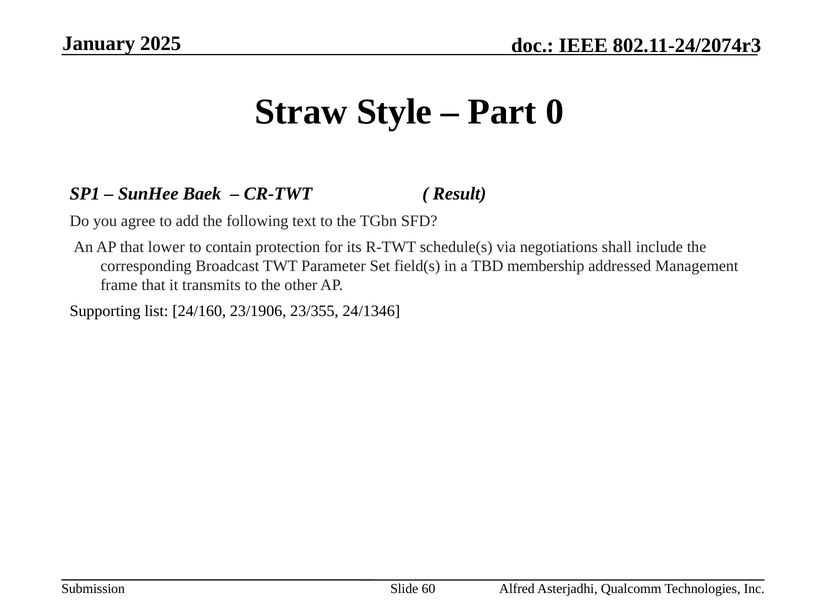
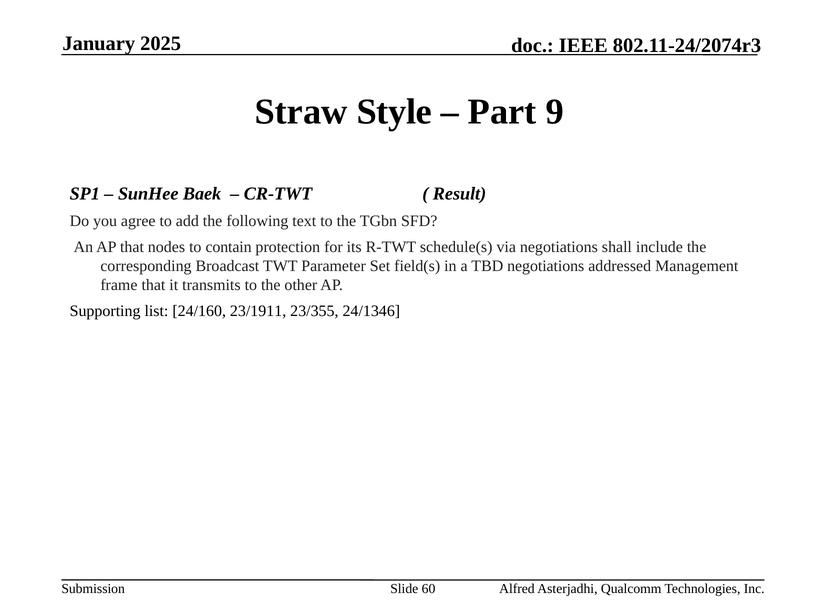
0: 0 -> 9
lower: lower -> nodes
TBD membership: membership -> negotiations
23/1906: 23/1906 -> 23/1911
